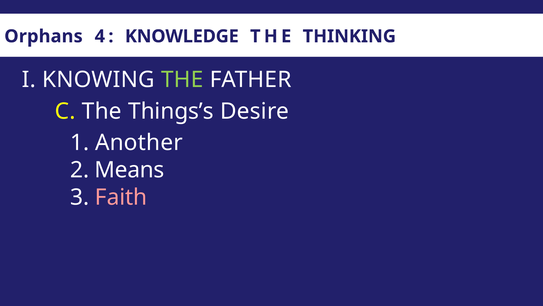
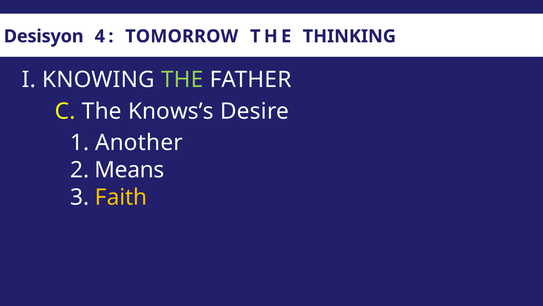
Orphans: Orphans -> Desisyon
KNOWLEDGE: KNOWLEDGE -> TOMORROW
Things’s: Things’s -> Knows’s
Faith colour: pink -> yellow
